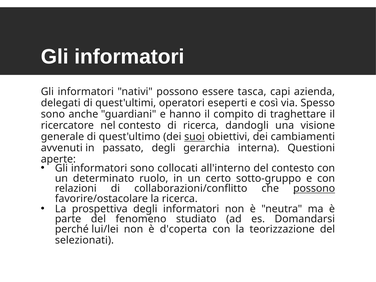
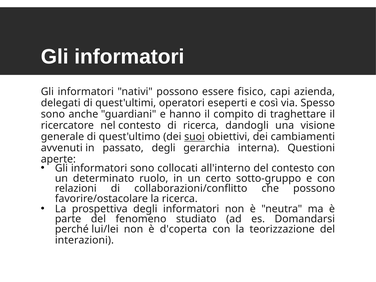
tasca: tasca -> fisico
possono at (314, 189) underline: present -> none
selezionati: selezionati -> interazioni
